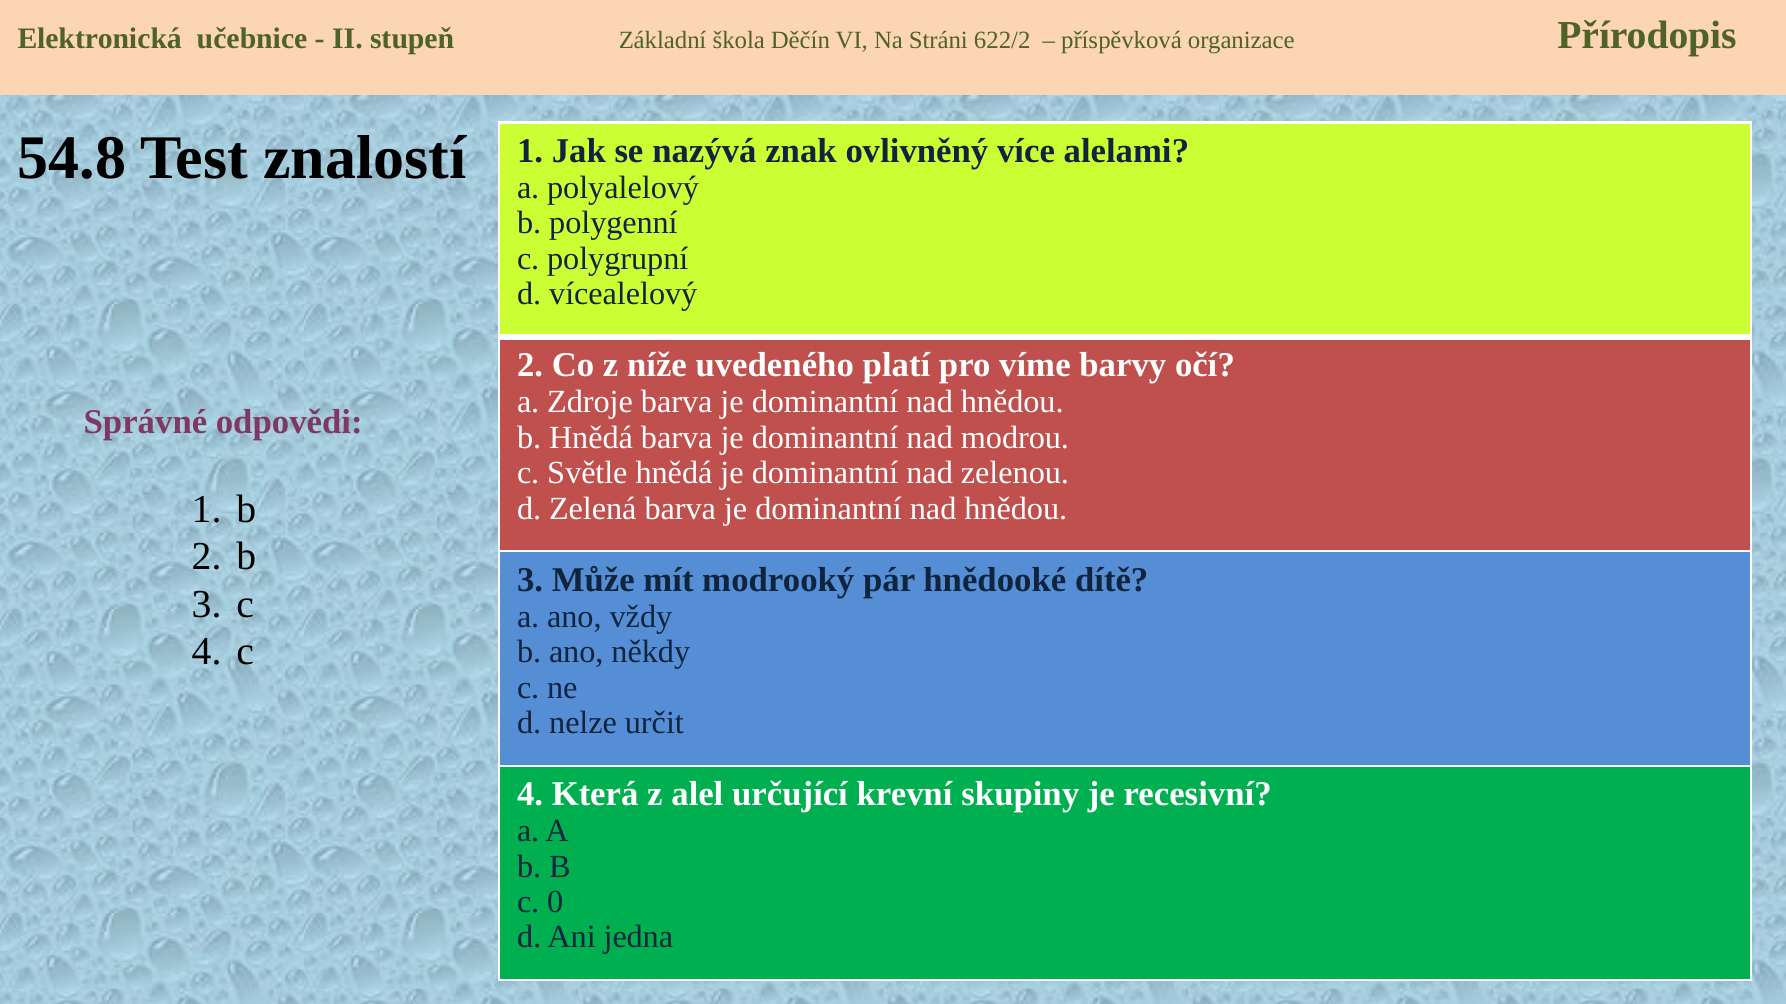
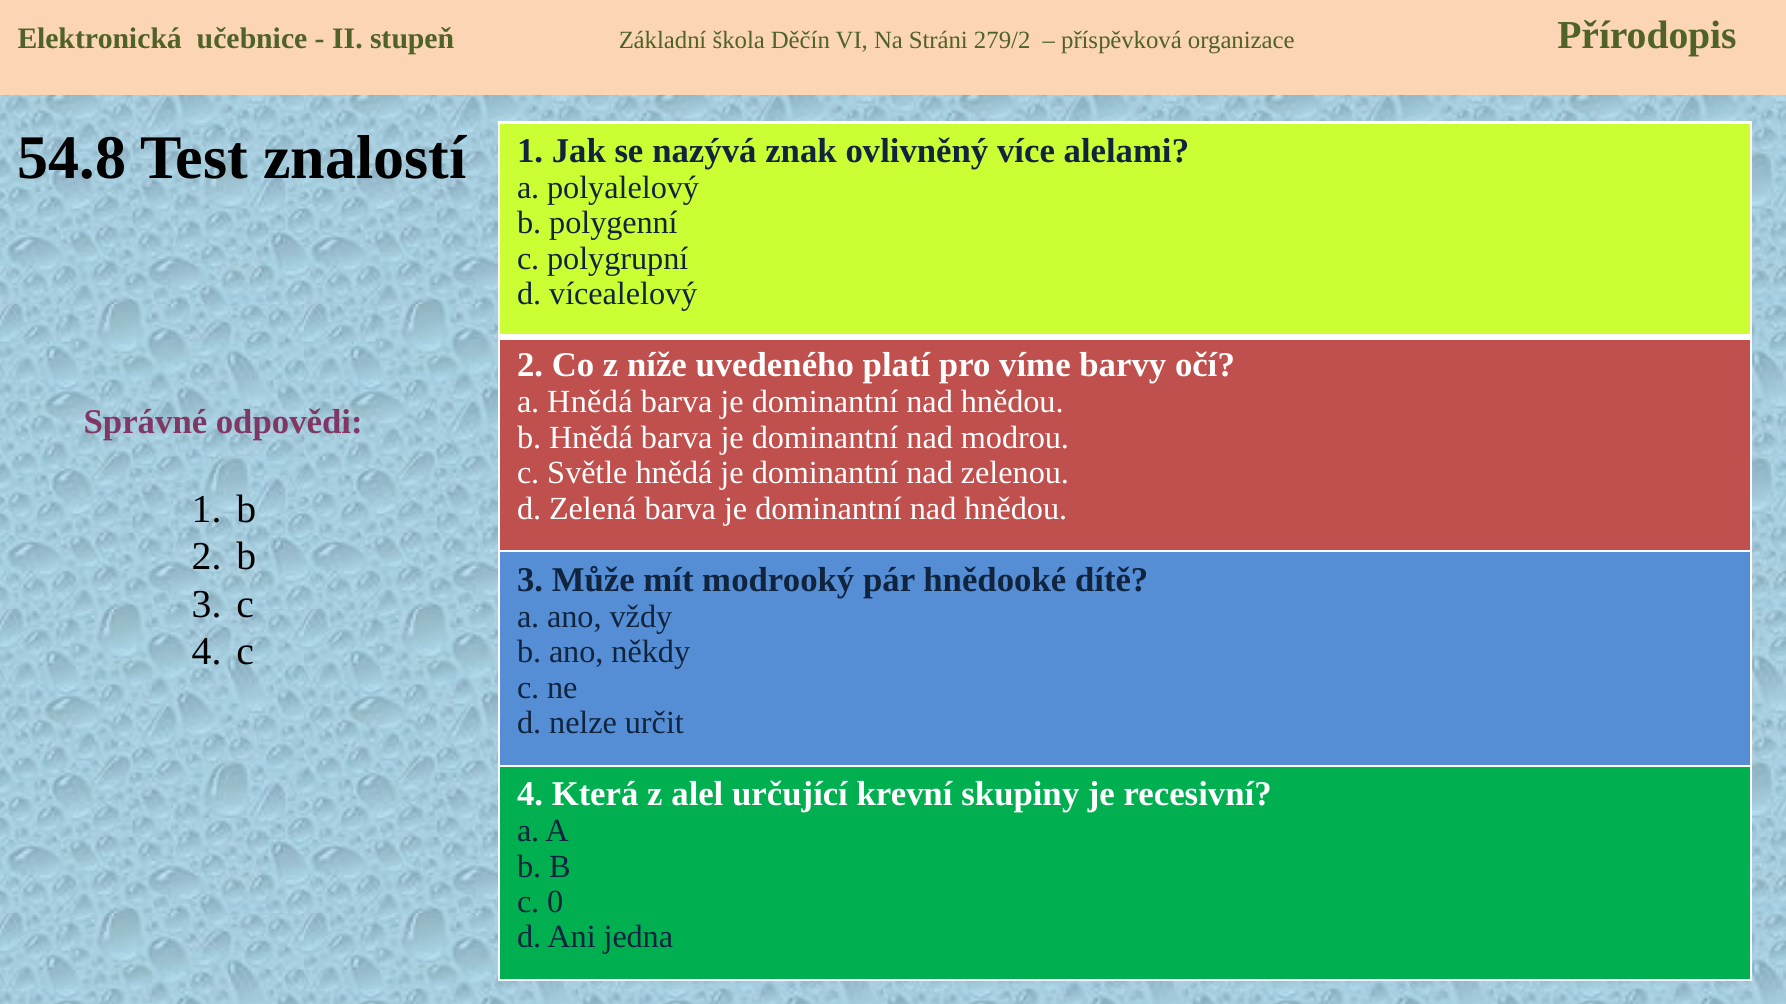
622/2: 622/2 -> 279/2
a Zdroje: Zdroje -> Hnědá
